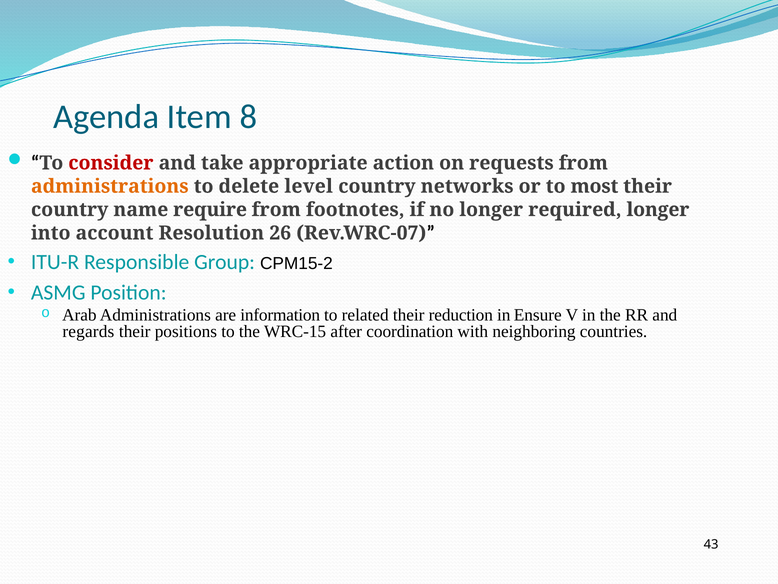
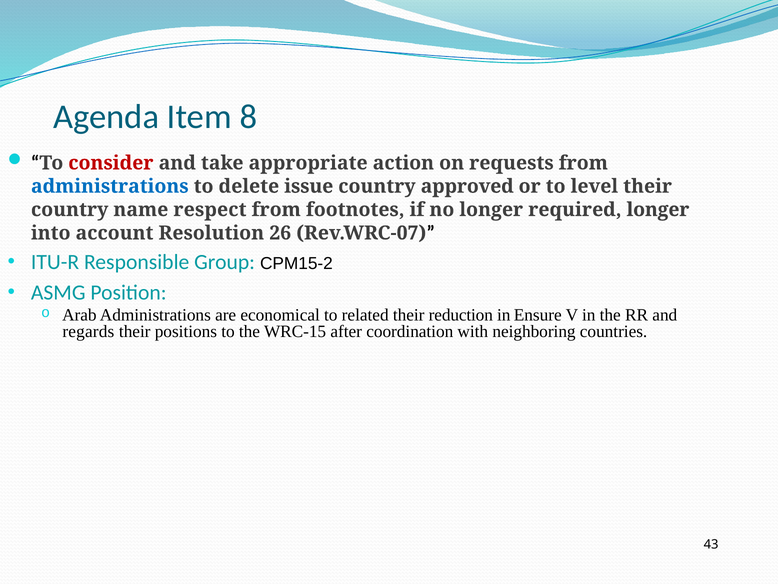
administrations at (110, 186) colour: orange -> blue
level: level -> issue
networks: networks -> approved
most: most -> level
require: require -> respect
information: information -> economical
